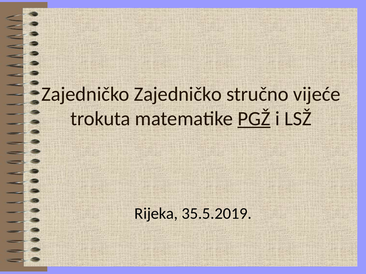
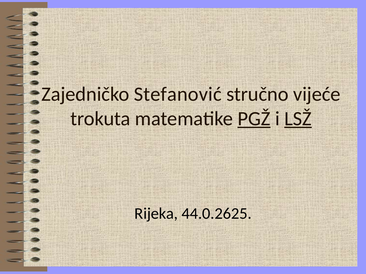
Zajedničko Zajedničko: Zajedničko -> Stefanović
LSŽ underline: none -> present
35.5.2019: 35.5.2019 -> 44.0.2625
